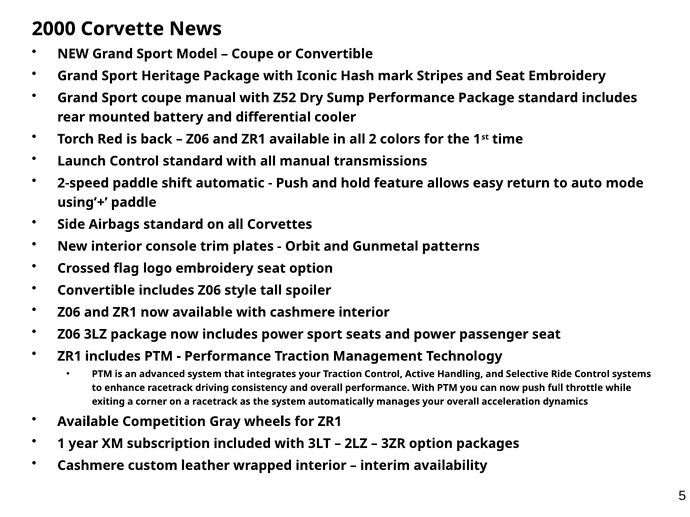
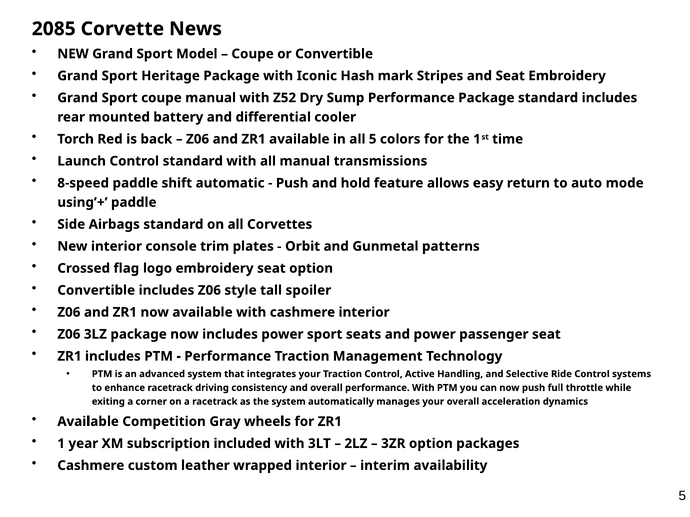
2000: 2000 -> 2085
all 2: 2 -> 5
2-speed: 2-speed -> 8-speed
